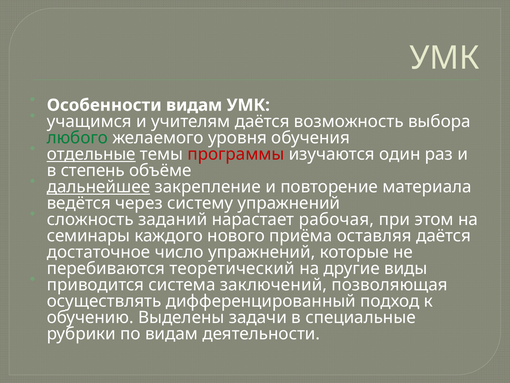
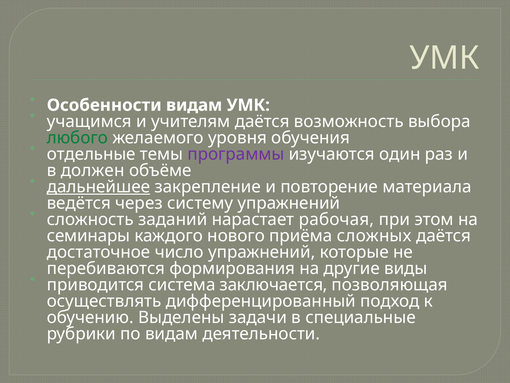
отдельные underline: present -> none
программы colour: red -> purple
степень: степень -> должен
оставляя: оставляя -> сложных
теоретический: теоретический -> формирования
заключений: заключений -> заключается
